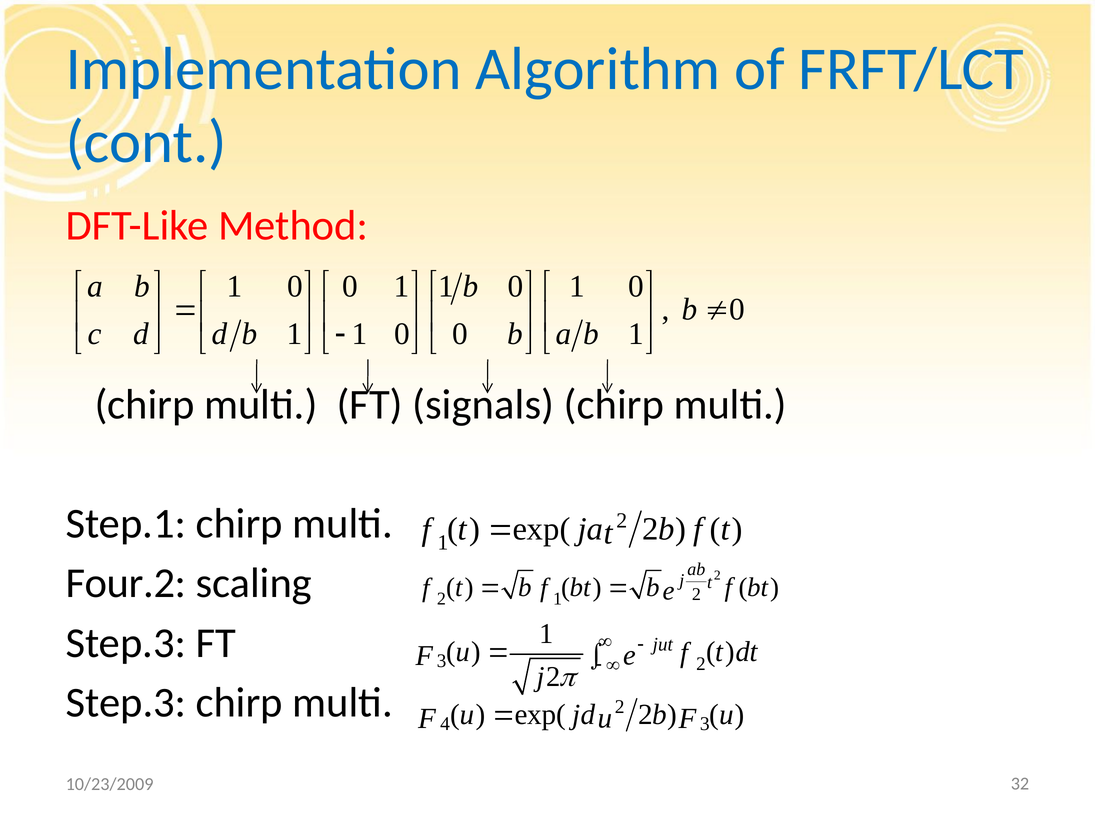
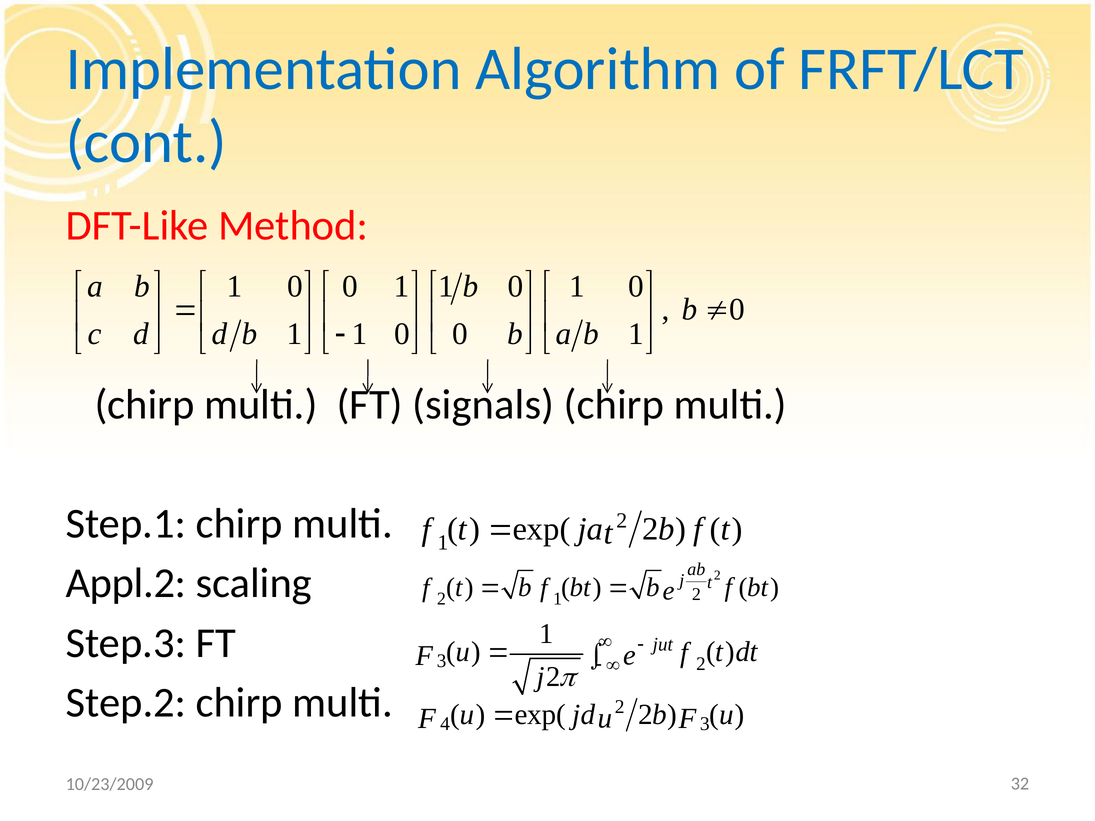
Four.2: Four.2 -> Appl.2
Step.3 at (126, 703): Step.3 -> Step.2
